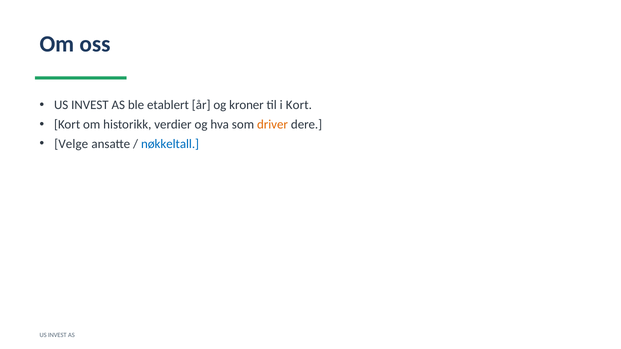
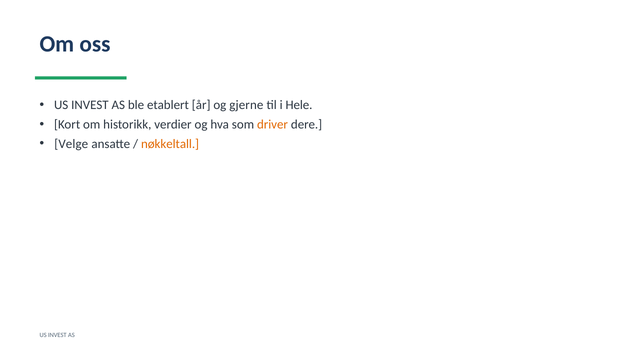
kroner: kroner -> gjerne
i Kort: Kort -> Hele
nøkkeltall colour: blue -> orange
